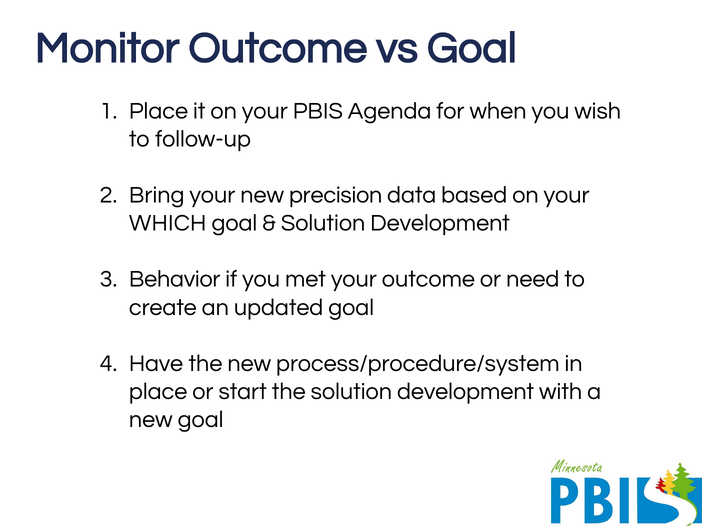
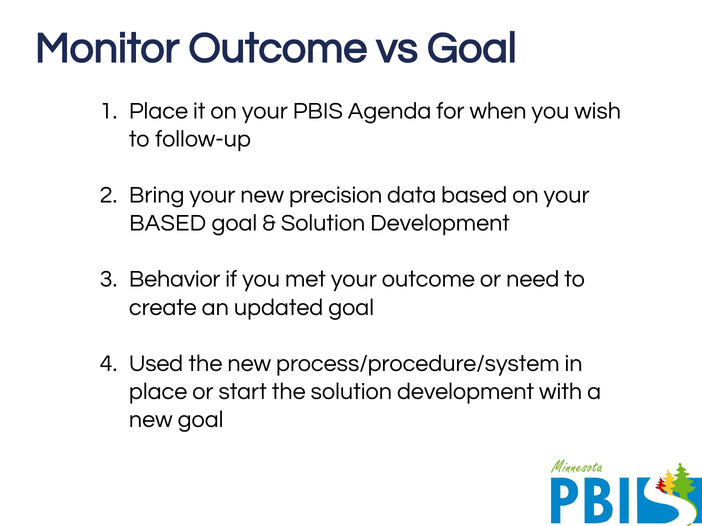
WHICH at (168, 223): WHICH -> BASED
Have: Have -> Used
